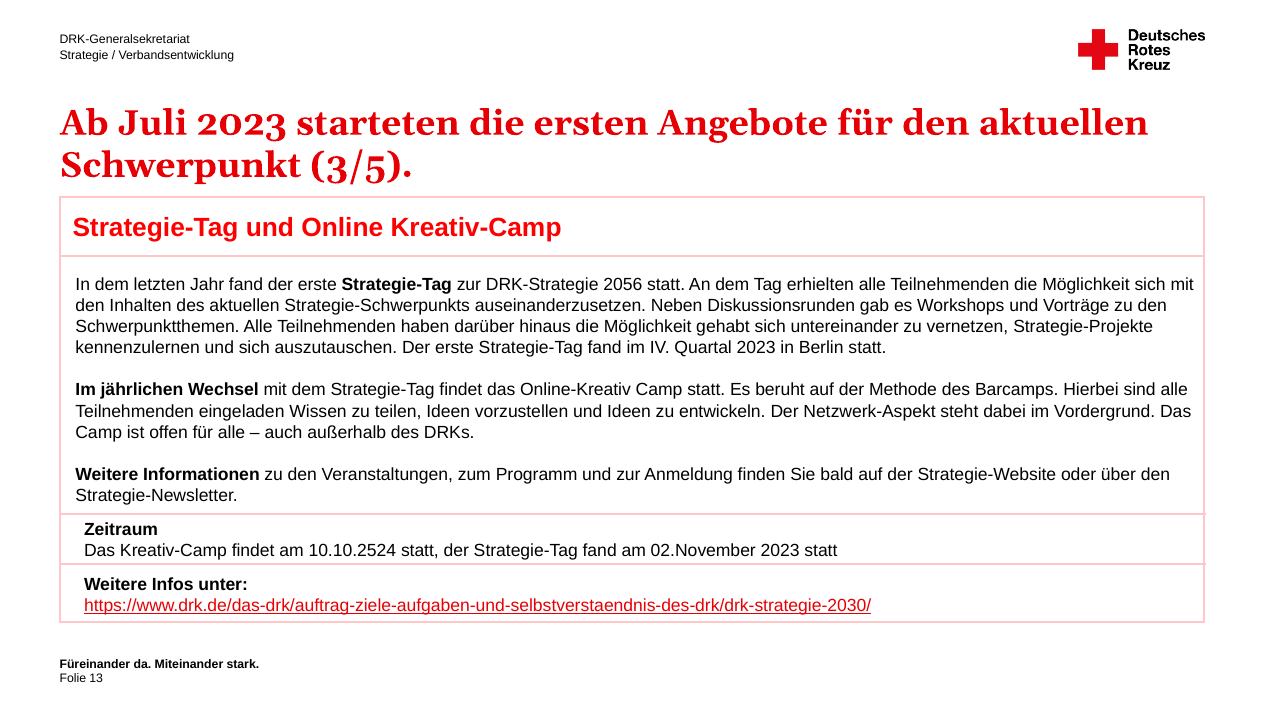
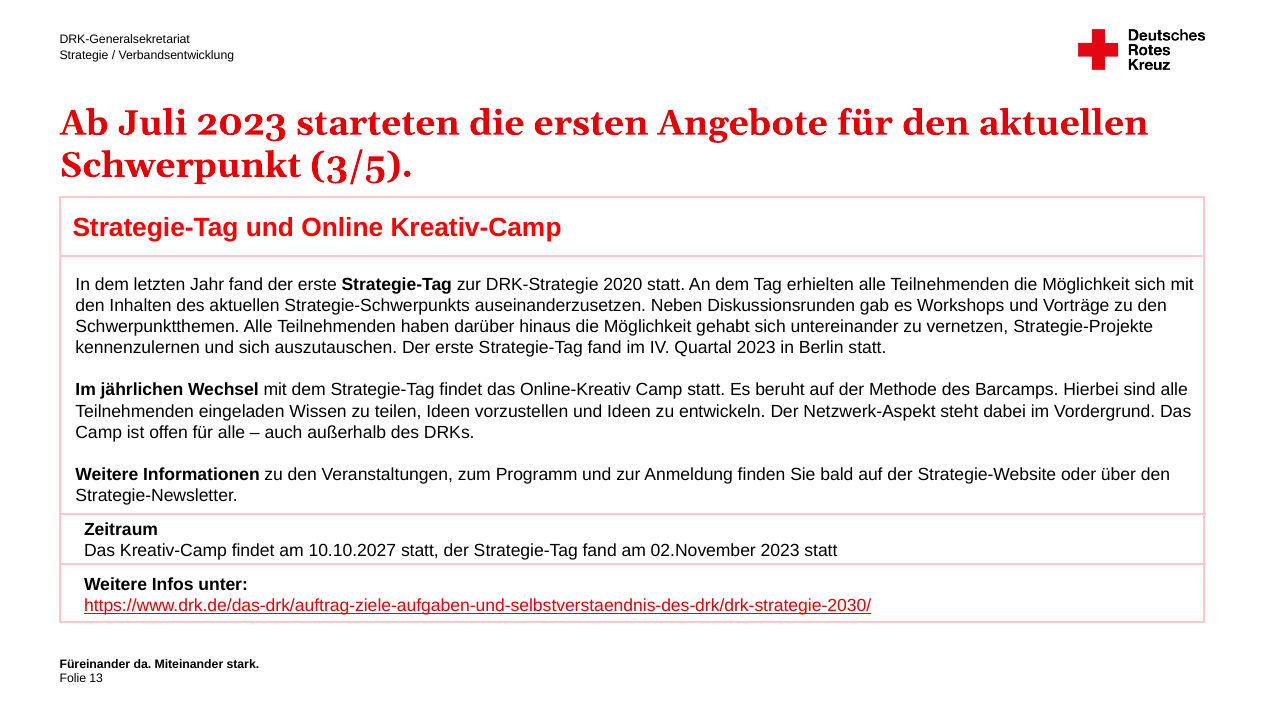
2056: 2056 -> 2020
10.10.2524: 10.10.2524 -> 10.10.2027
